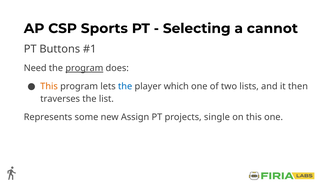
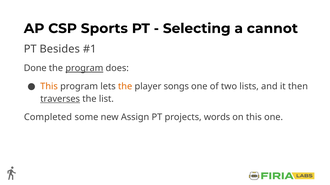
Buttons: Buttons -> Besides
Need: Need -> Done
the at (125, 87) colour: blue -> orange
which: which -> songs
traverses underline: none -> present
Represents: Represents -> Completed
single: single -> words
